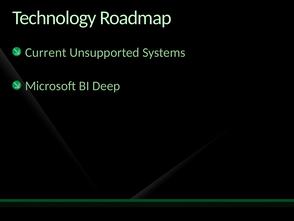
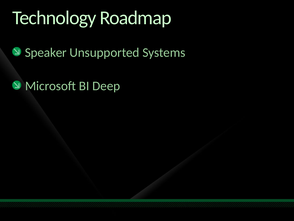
Current: Current -> Speaker
